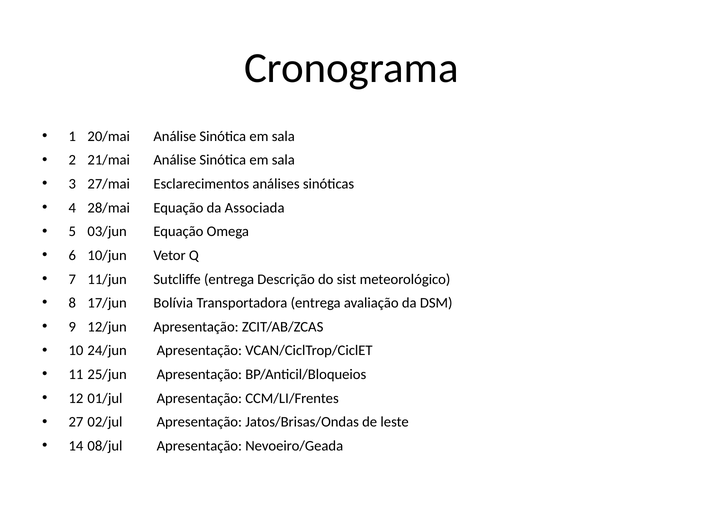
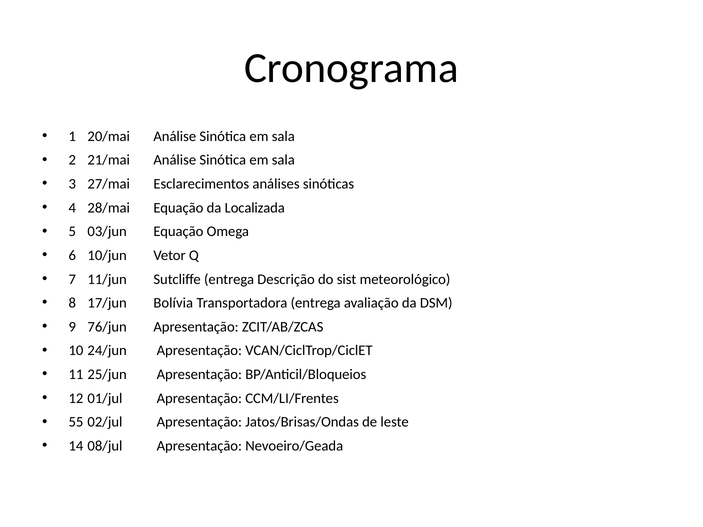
Associada: Associada -> Localizada
12/jun: 12/jun -> 76/jun
27: 27 -> 55
